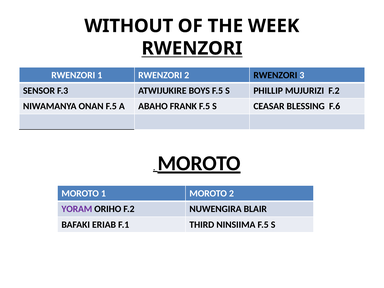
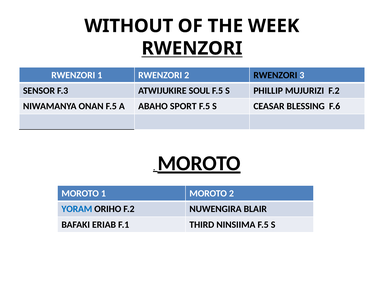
BOYS: BOYS -> SOUL
FRANK: FRANK -> SPORT
YORAM colour: purple -> blue
